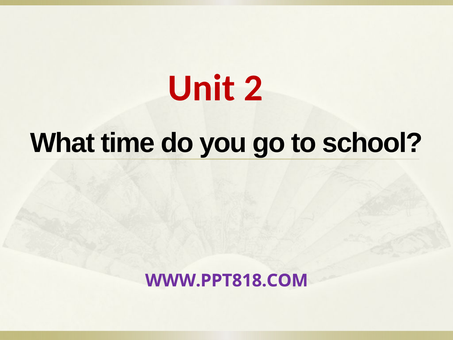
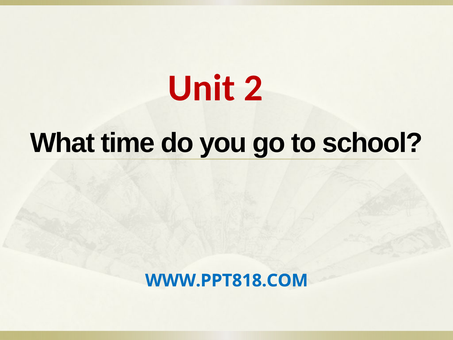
WWW.PPT818.COM colour: purple -> blue
